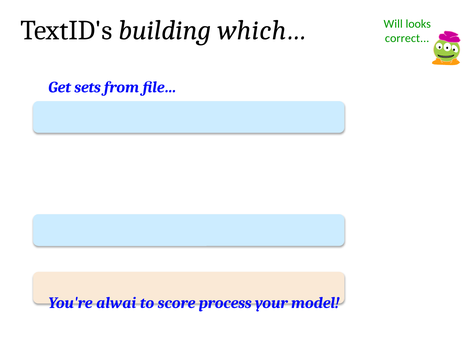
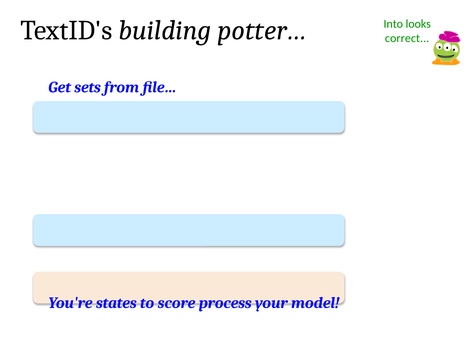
which…: which… -> potter…
Will: Will -> Into
alwai: alwai -> states
